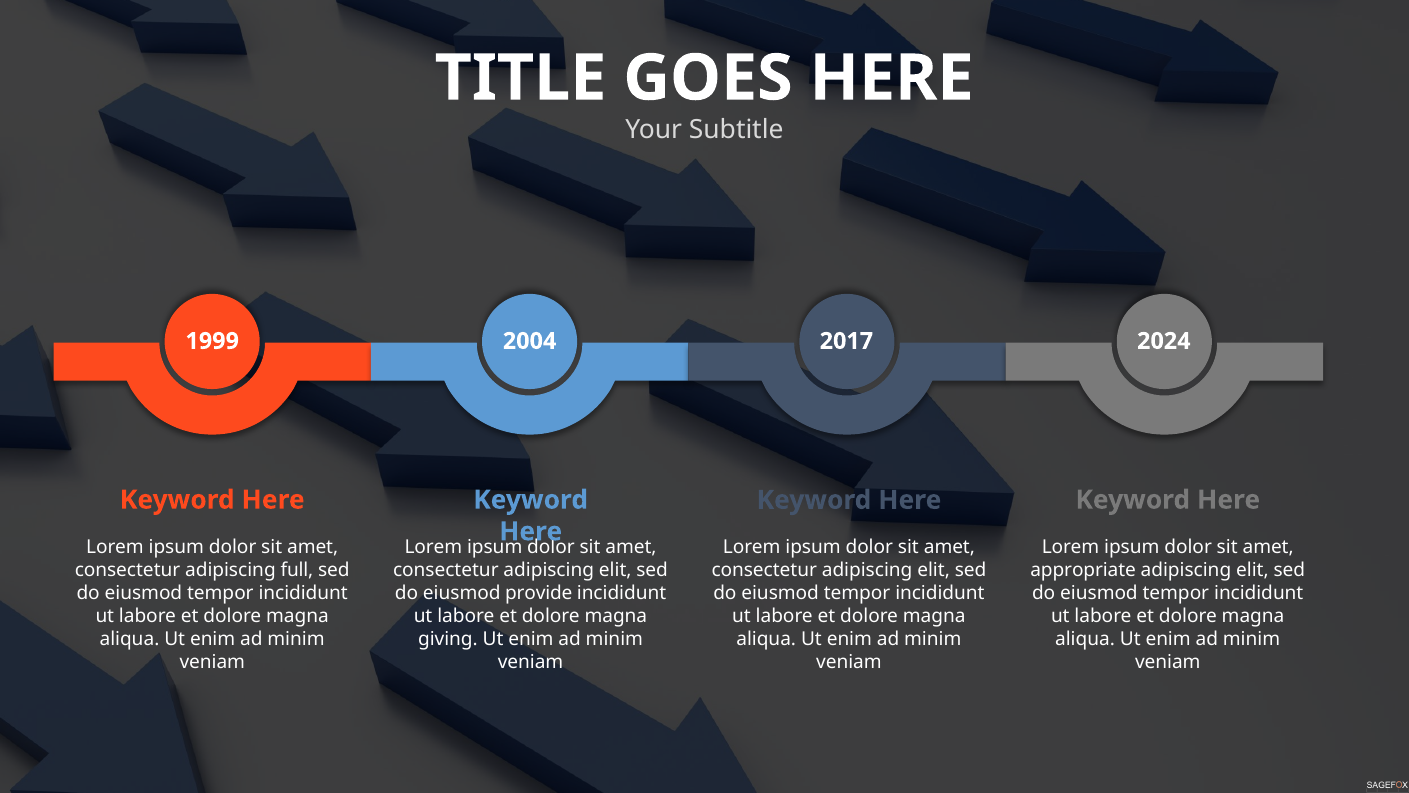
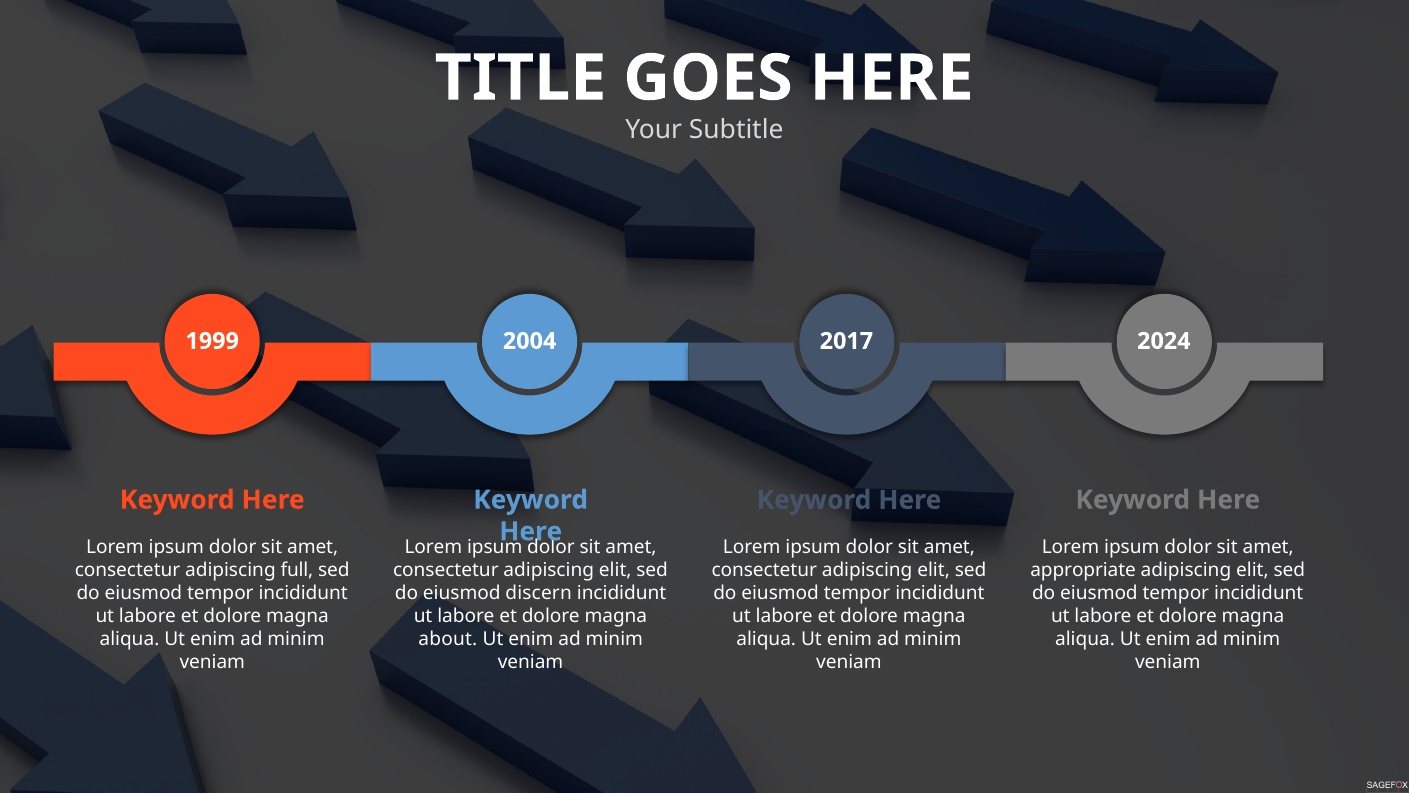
provide: provide -> discern
giving: giving -> about
